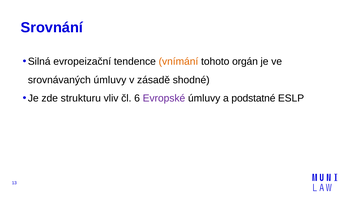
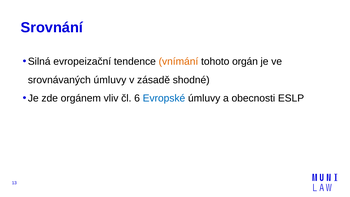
strukturu: strukturu -> orgánem
Evropské colour: purple -> blue
podstatné: podstatné -> obecnosti
